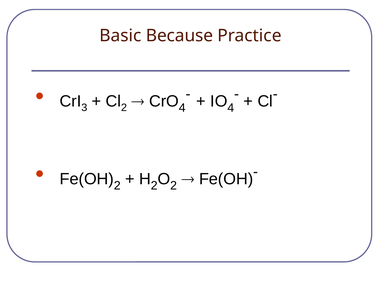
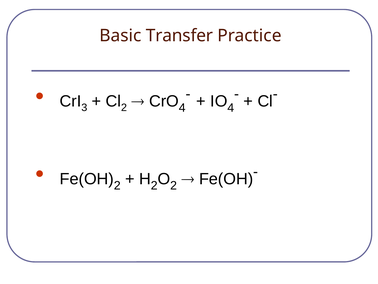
Because: Because -> Transfer
